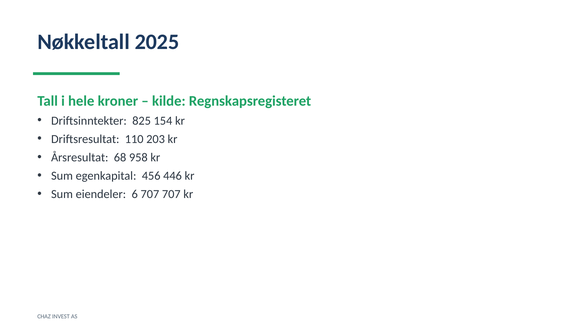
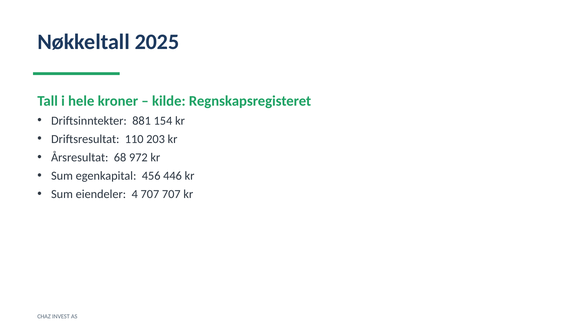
825: 825 -> 881
958: 958 -> 972
6: 6 -> 4
